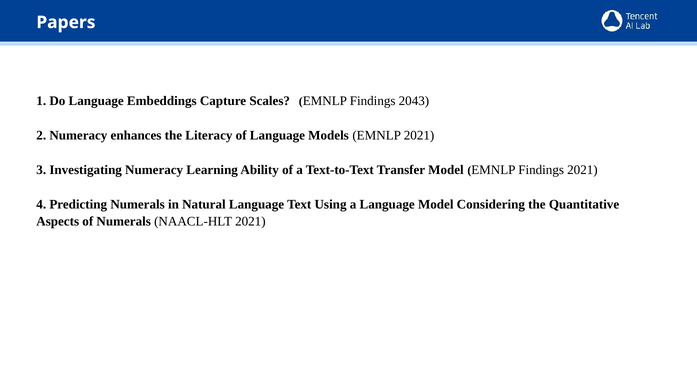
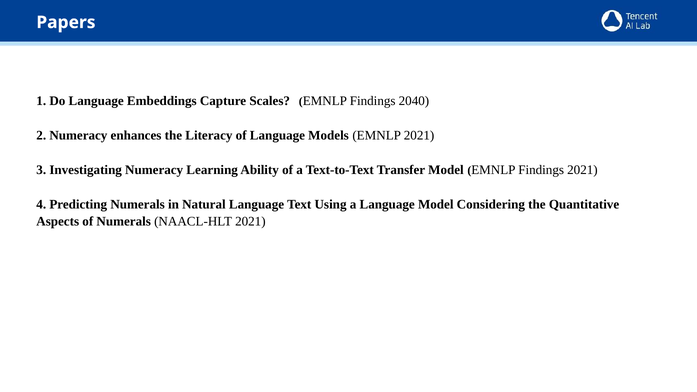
2043: 2043 -> 2040
